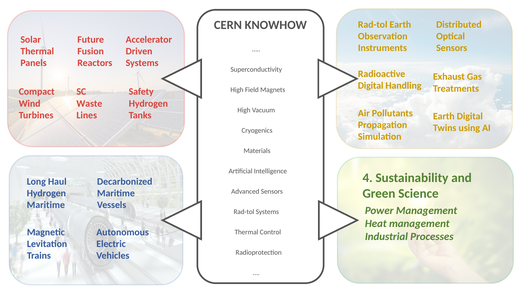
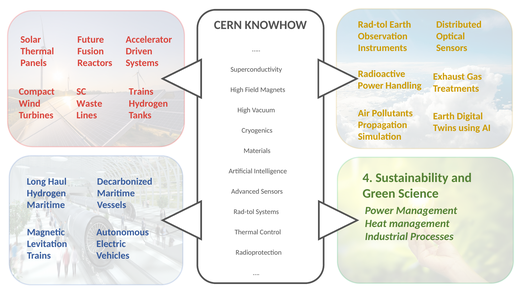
Digital at (371, 86): Digital -> Power
Safety at (141, 92): Safety -> Trains
